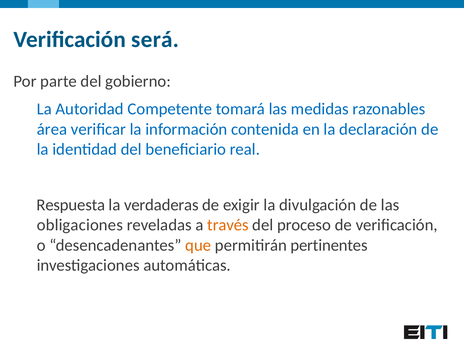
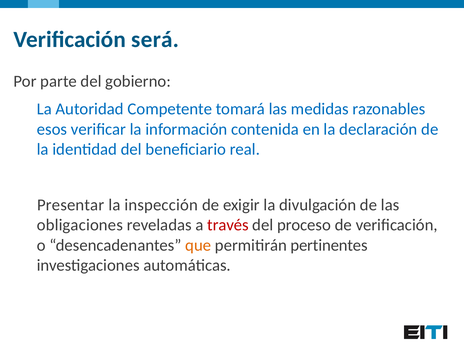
área: área -> esos
Respuesta: Respuesta -> Presentar
verdaderas: verdaderas -> inspección
través colour: orange -> red
